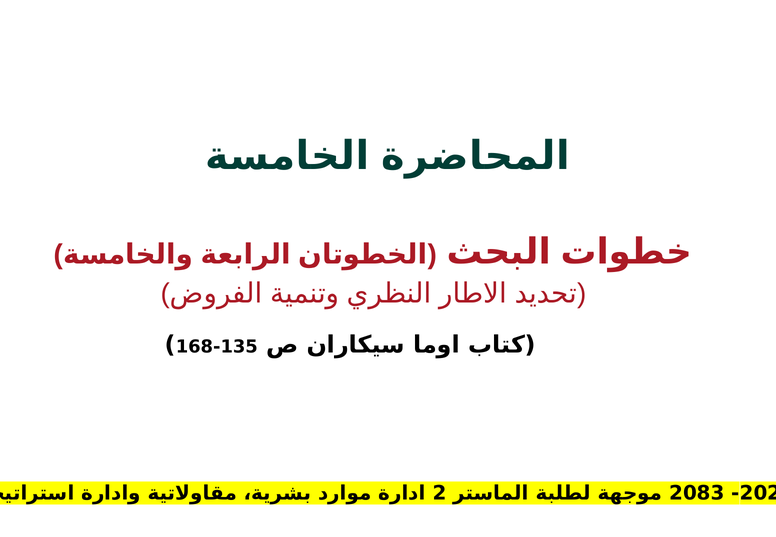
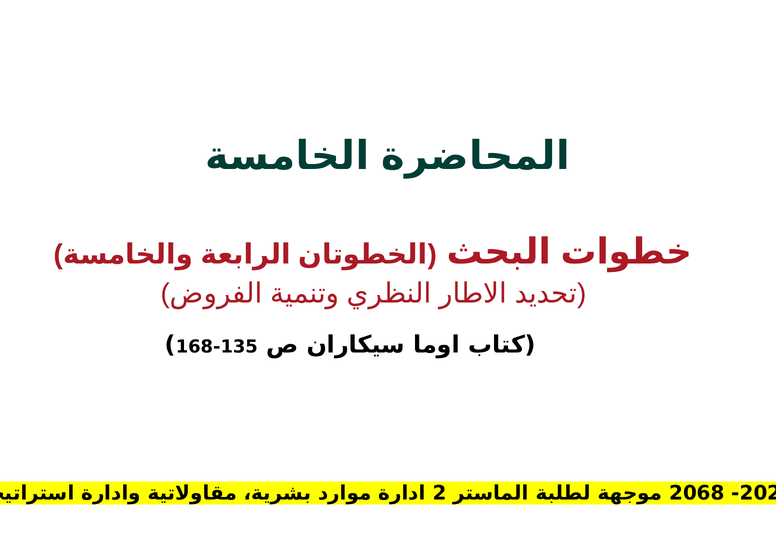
2083: 2083 -> 2068
